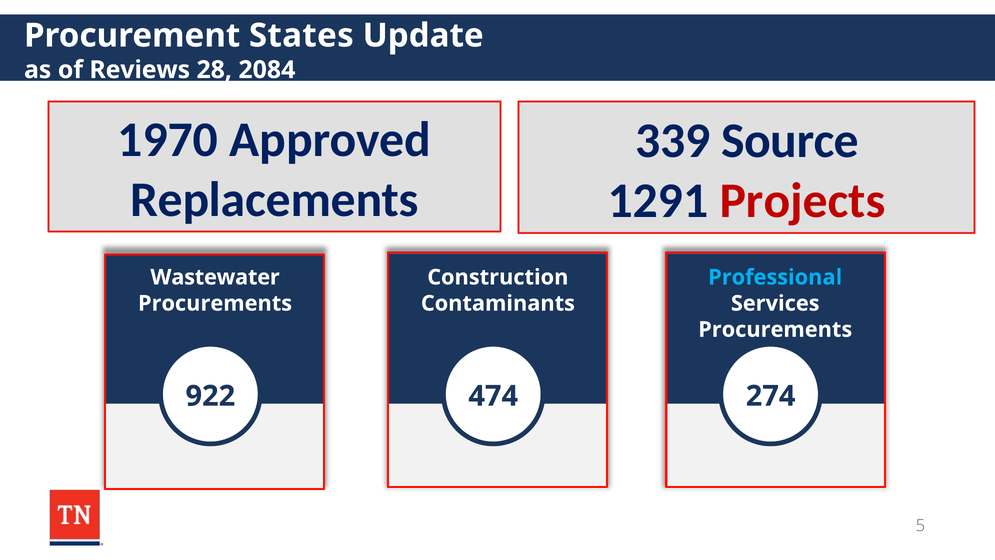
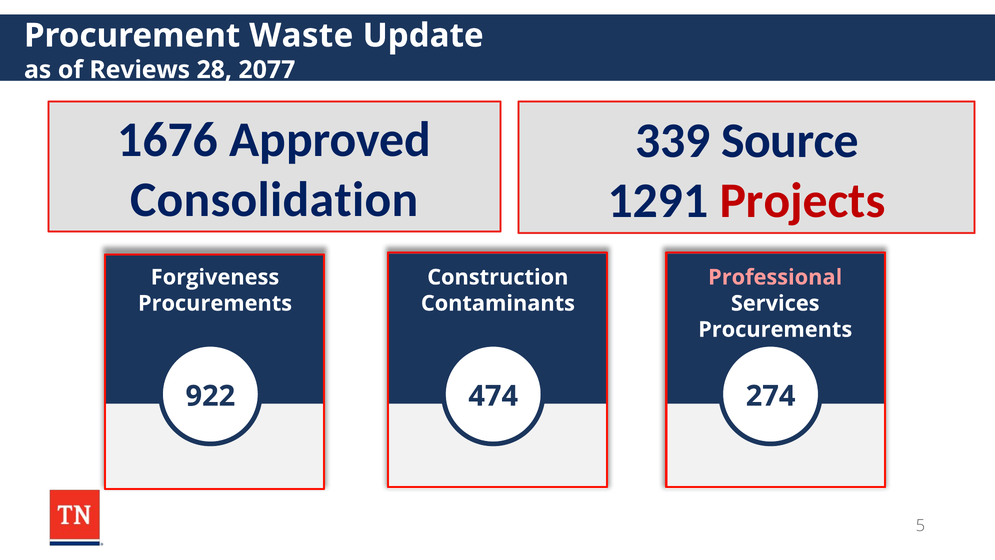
States: States -> Waste
2084: 2084 -> 2077
1970: 1970 -> 1676
Replacements: Replacements -> Consolidation
Wastewater: Wastewater -> Forgiveness
Professional colour: light blue -> pink
